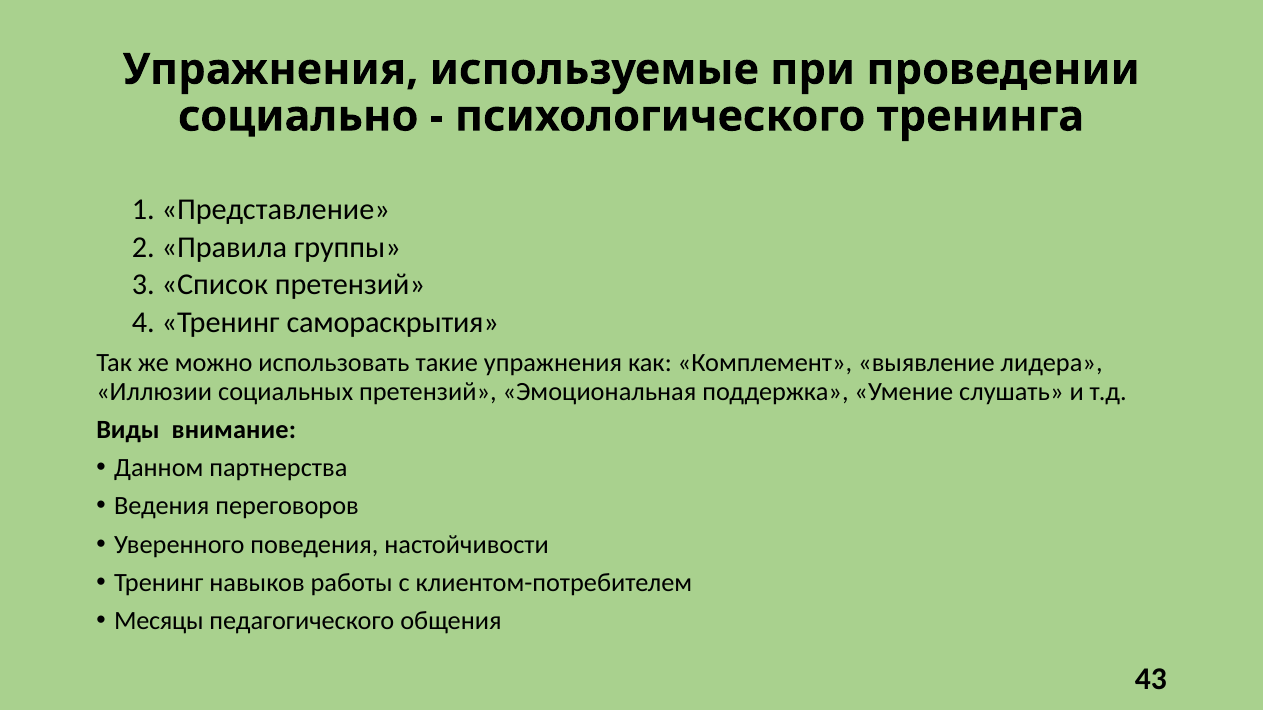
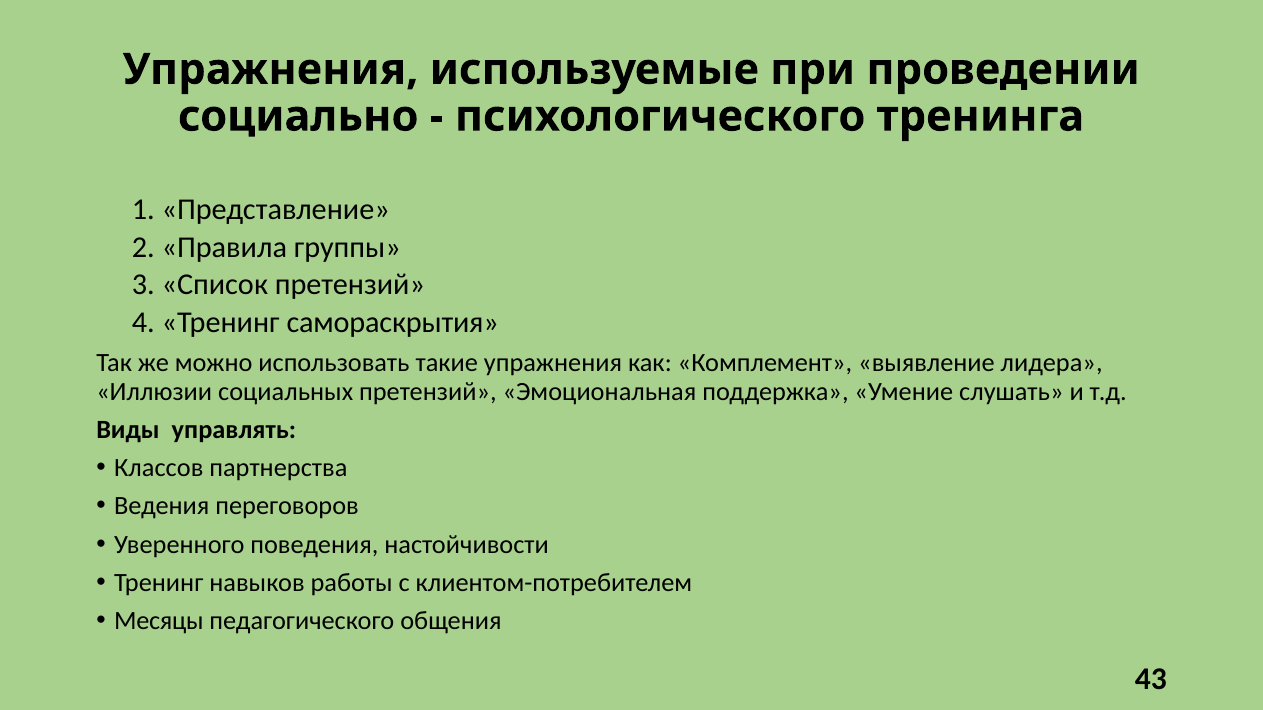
внимание: внимание -> управлять
Данном: Данном -> Классов
